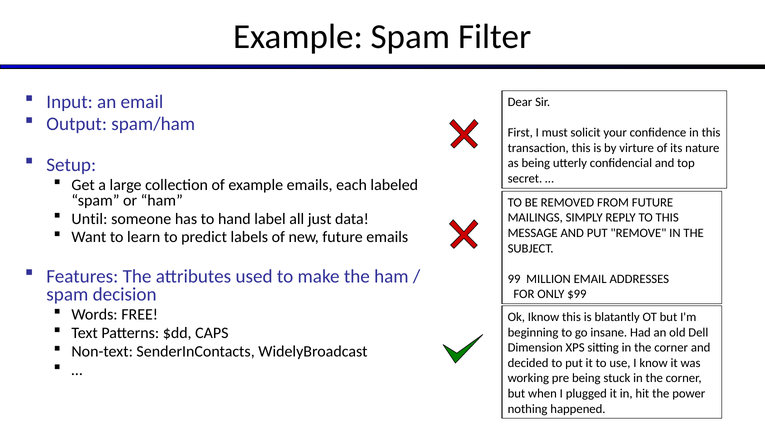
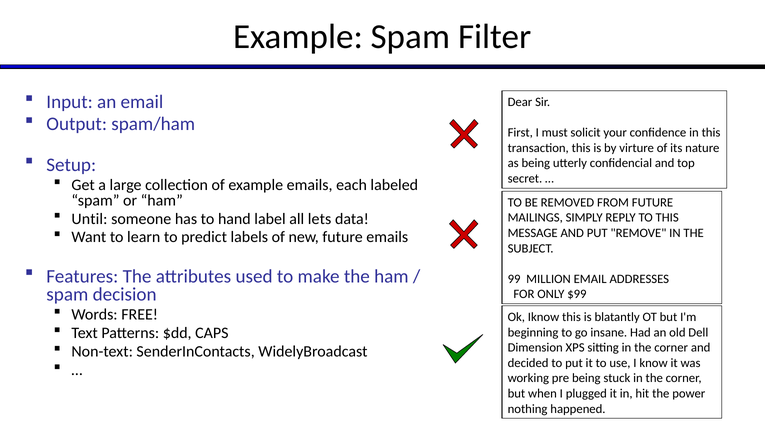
just: just -> lets
